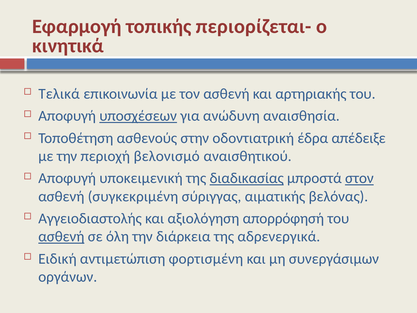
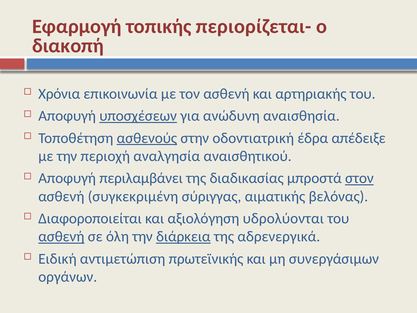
κινητικά: κινητικά -> διακοπή
Τελικά: Τελικά -> Χρόνια
ασθενούς underline: none -> present
βελονισμό: βελονισμό -> αναλγησία
υποκειμενική: υποκειμενική -> περιλαμβάνει
διαδικασίας underline: present -> none
Αγγειοδιαστολής: Αγγειοδιαστολής -> Διαφοροποιείται
απορρόφησή: απορρόφησή -> υδρολύονται
διάρκεια underline: none -> present
φορτισμένη: φορτισμένη -> πρωτεϊνικής
